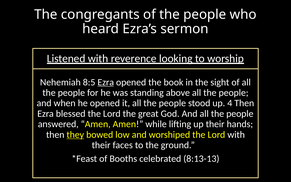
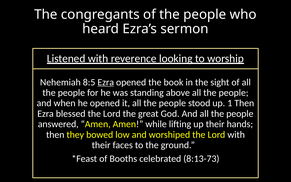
4: 4 -> 1
they underline: present -> none
8:13-13: 8:13-13 -> 8:13-73
